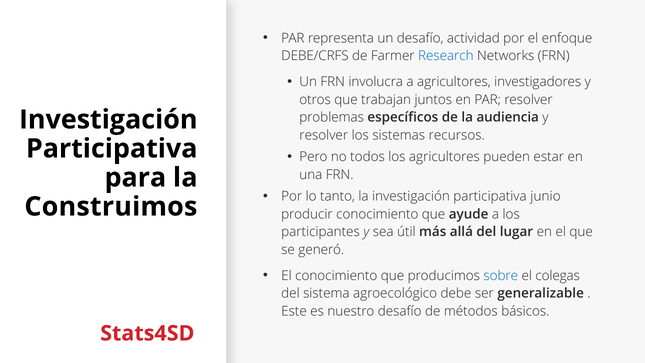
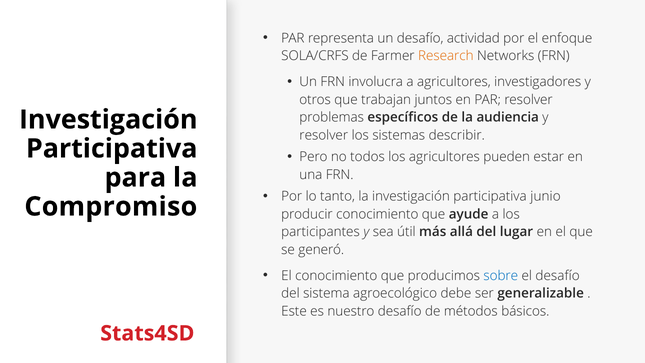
DEBE/CRFS: DEBE/CRFS -> SOLA/CRFS
Research colour: blue -> orange
recursos: recursos -> describir
Construimos: Construimos -> Compromiso
el colegas: colegas -> desafío
